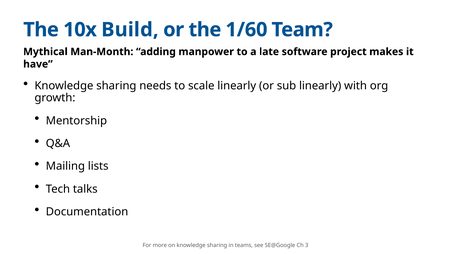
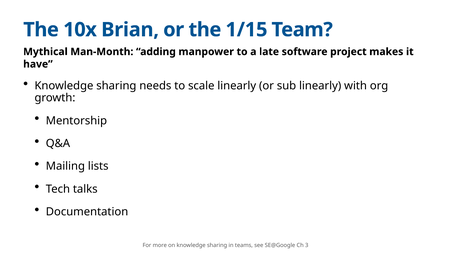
Build: Build -> Brian
1/60: 1/60 -> 1/15
